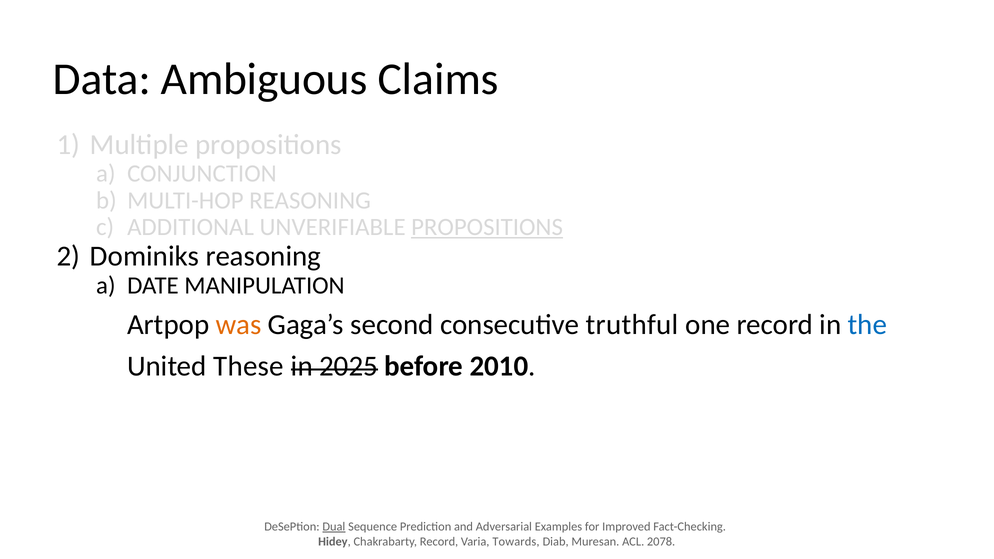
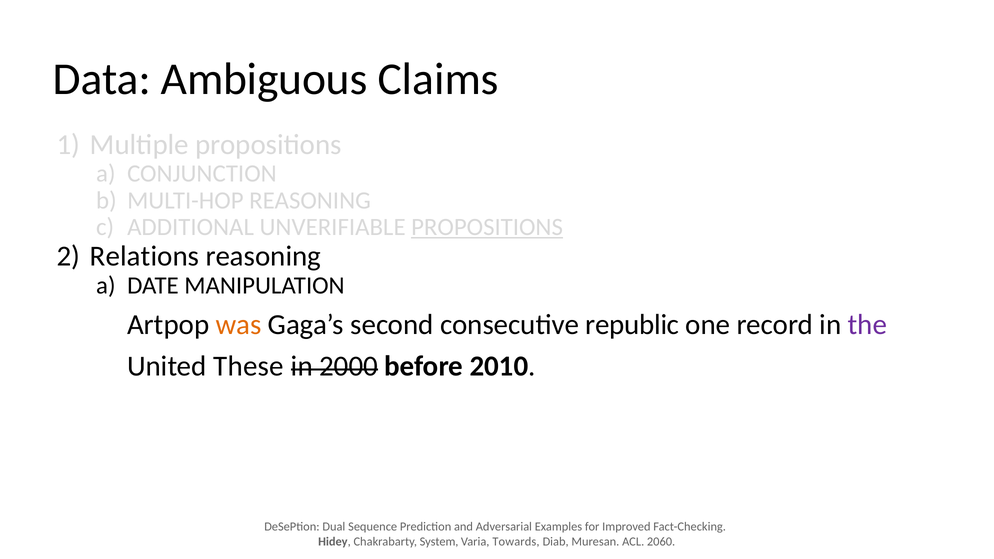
Dominiks: Dominiks -> Relations
truthful: truthful -> republic
the colour: blue -> purple
2025: 2025 -> 2000
Dual underline: present -> none
Chakrabarty Record: Record -> System
2078: 2078 -> 2060
